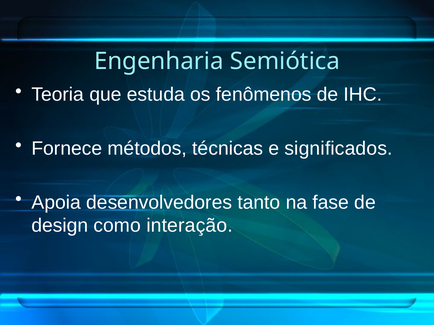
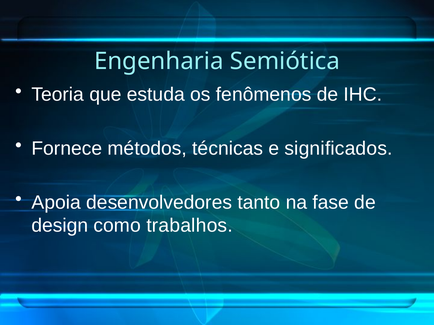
interação: interação -> trabalhos
